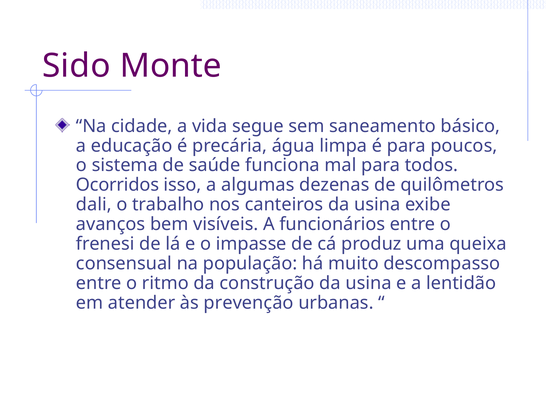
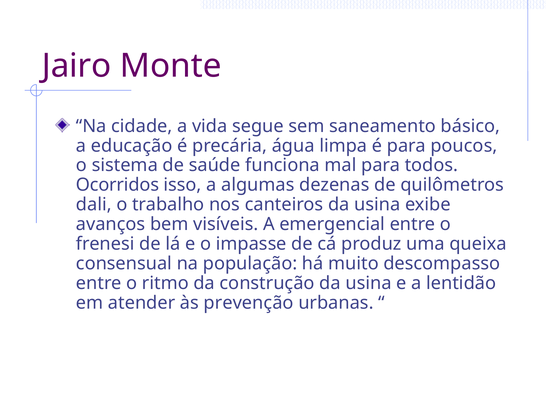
Sido: Sido -> Jairo
funcionários: funcionários -> emergencial
